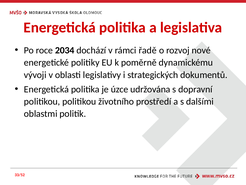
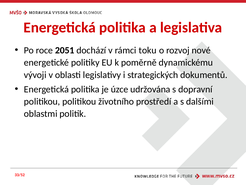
2034: 2034 -> 2051
řadě: řadě -> toku
